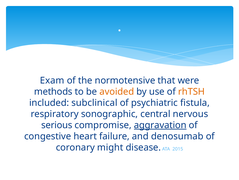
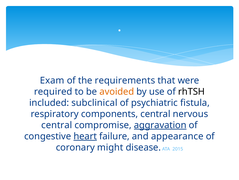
normotensive: normotensive -> requirements
methods: methods -> required
rhTSH colour: orange -> black
sonographic: sonographic -> components
serious at (57, 125): serious -> central
heart underline: none -> present
denosumab: denosumab -> appearance
